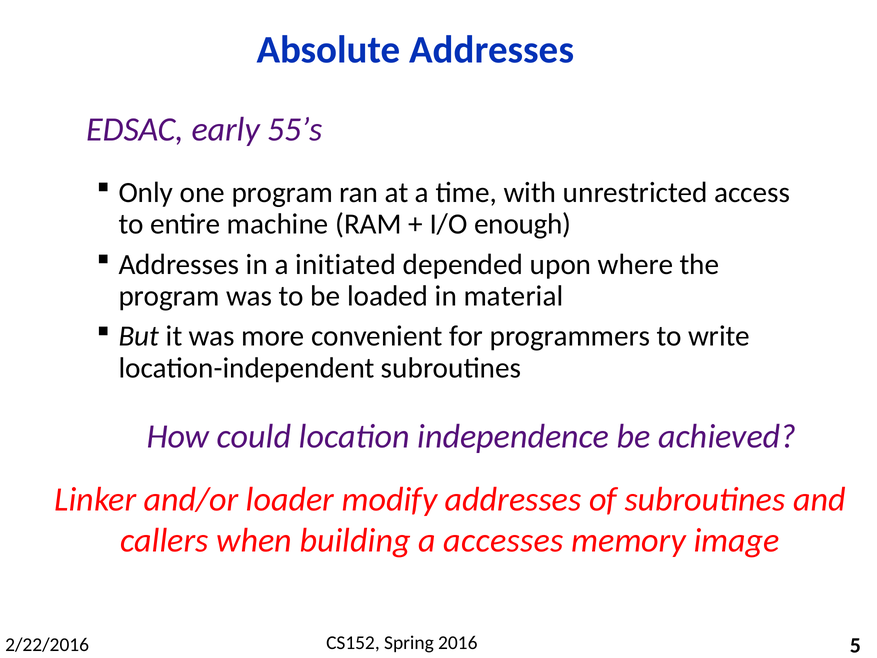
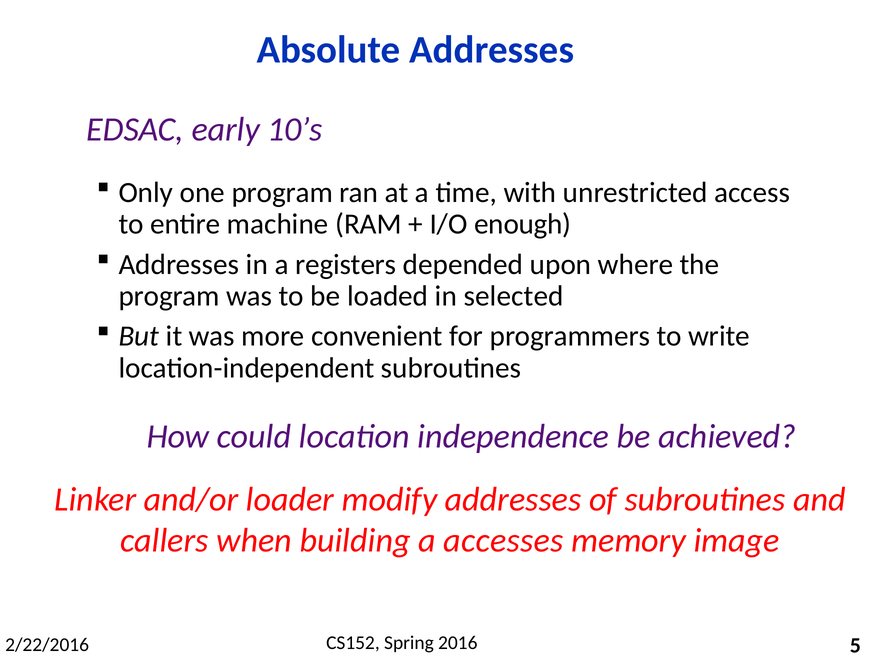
55’s: 55’s -> 10’s
initiated: initiated -> registers
material: material -> selected
